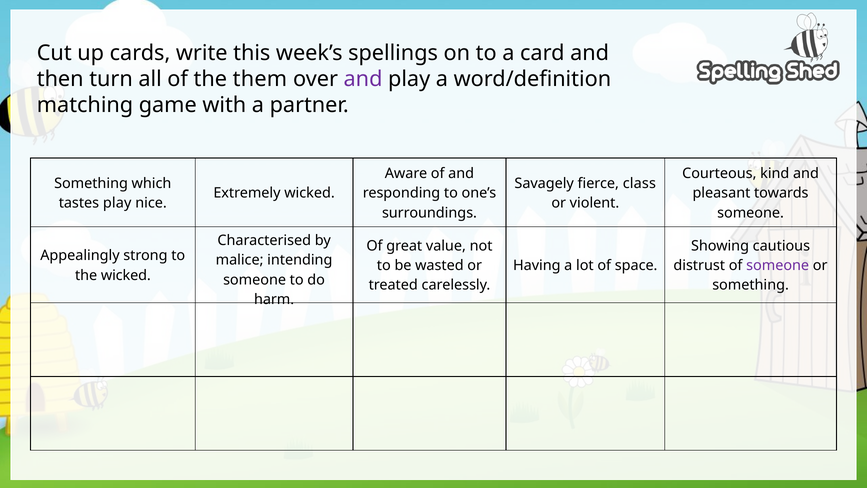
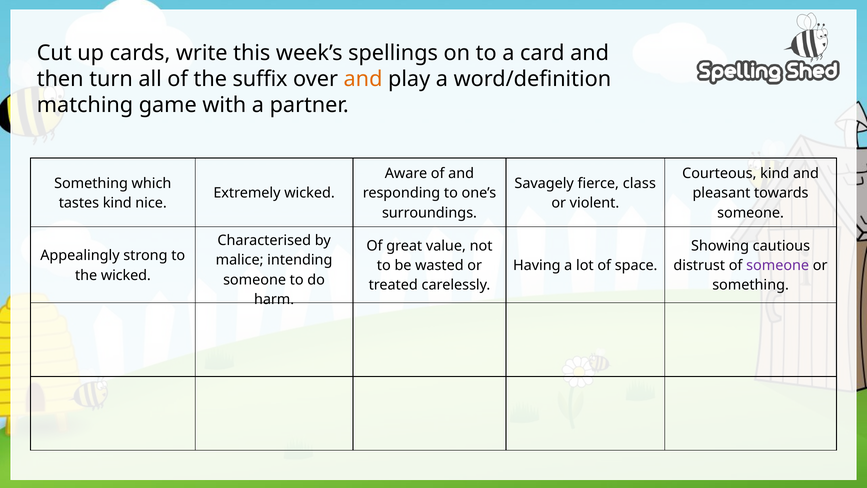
them: them -> suffix
and at (363, 79) colour: purple -> orange
tastes play: play -> kind
